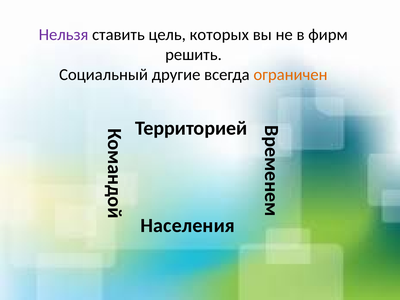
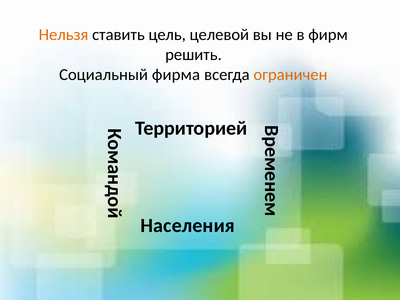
Нельзя colour: purple -> orange
которых: которых -> целевой
другие: другие -> фирма
